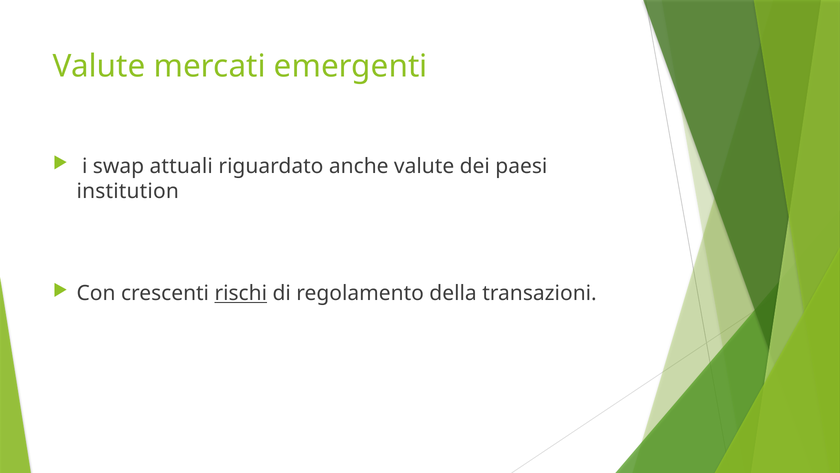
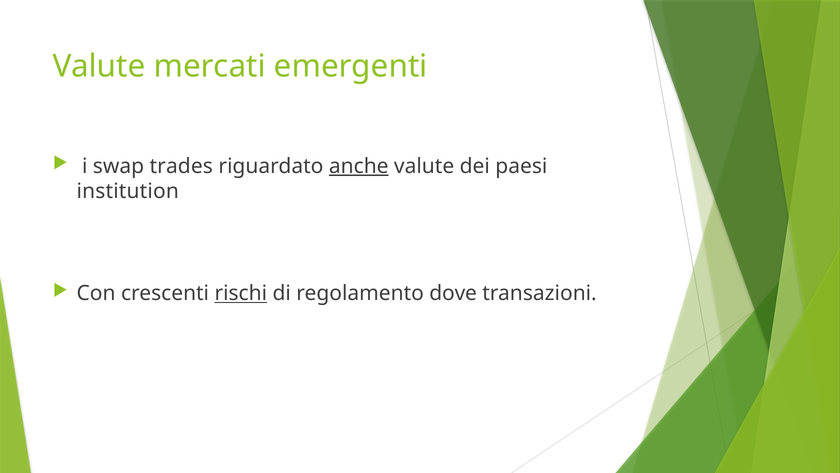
attuali: attuali -> trades
anche underline: none -> present
della: della -> dove
